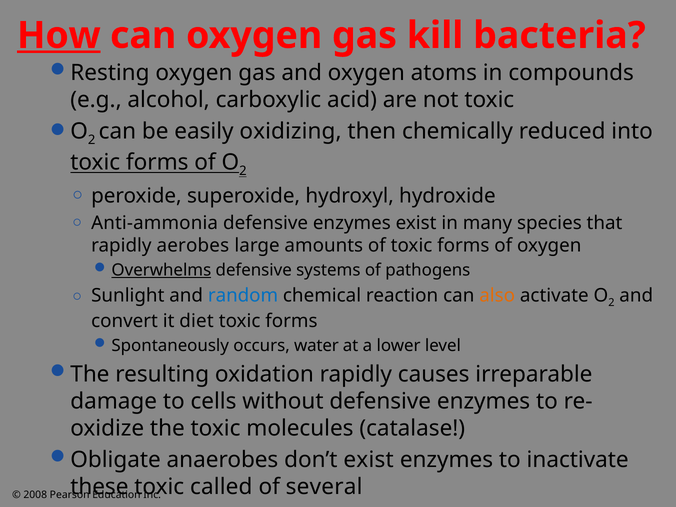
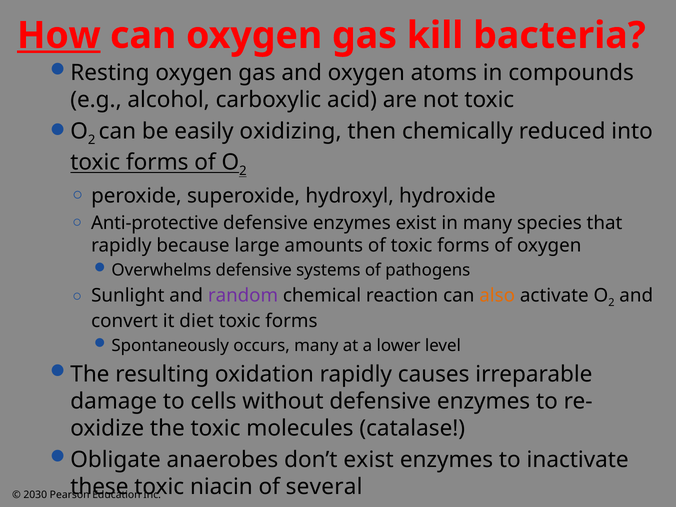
Anti-ammonia: Anti-ammonia -> Anti-protective
aerobes: aerobes -> because
Overwhelms underline: present -> none
random colour: blue -> purple
occurs water: water -> many
called: called -> niacin
2008: 2008 -> 2030
